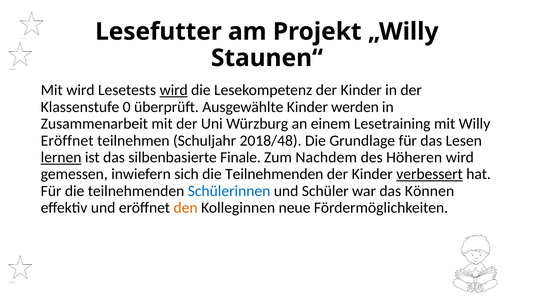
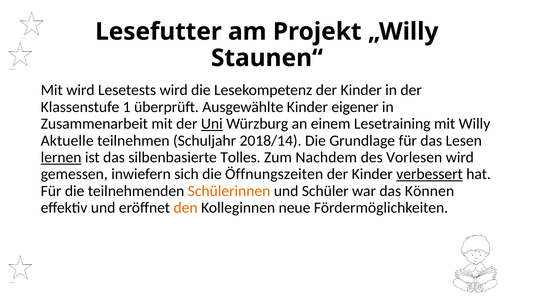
wird at (174, 90) underline: present -> none
0: 0 -> 1
werden: werden -> eigener
Uni underline: none -> present
Eröffnet at (67, 141): Eröffnet -> Aktuelle
2018/48: 2018/48 -> 2018/14
Finale: Finale -> Tolles
Höheren: Höheren -> Vorlesen
sich die Teilnehmenden: Teilnehmenden -> Öffnungszeiten
Schülerinnen colour: blue -> orange
